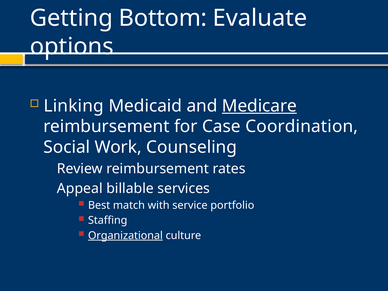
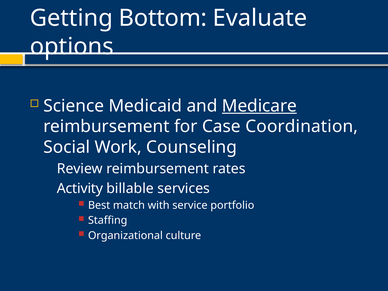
Linking: Linking -> Science
Appeal: Appeal -> Activity
Organizational underline: present -> none
